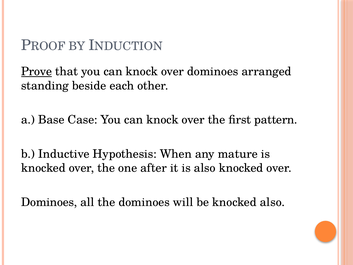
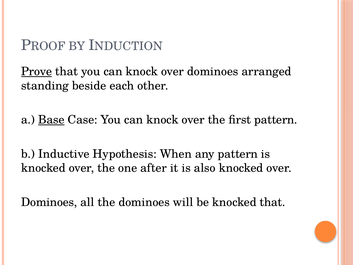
Base underline: none -> present
any mature: mature -> pattern
knocked also: also -> that
